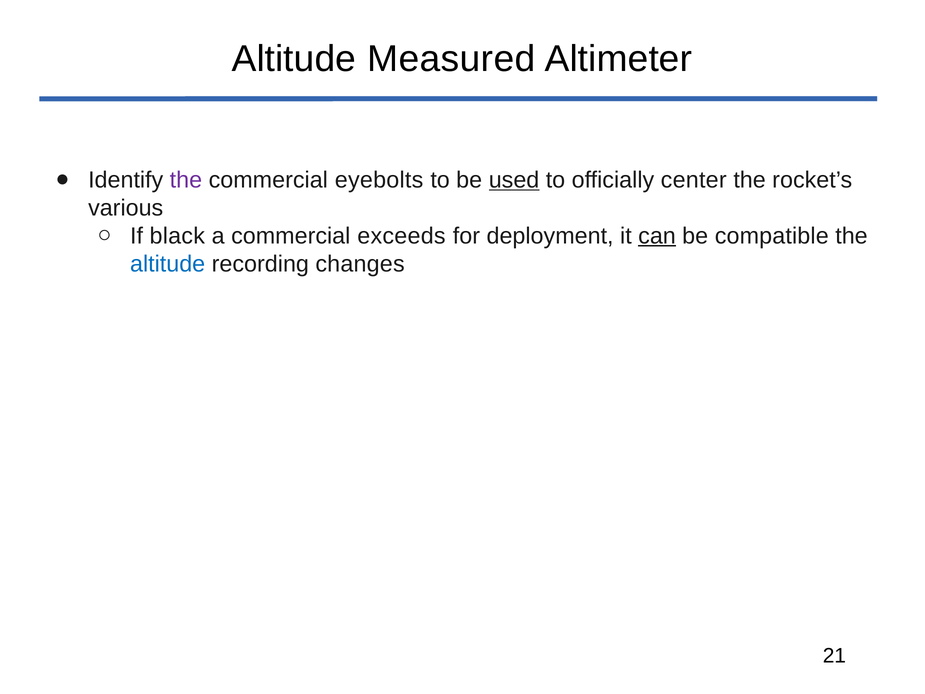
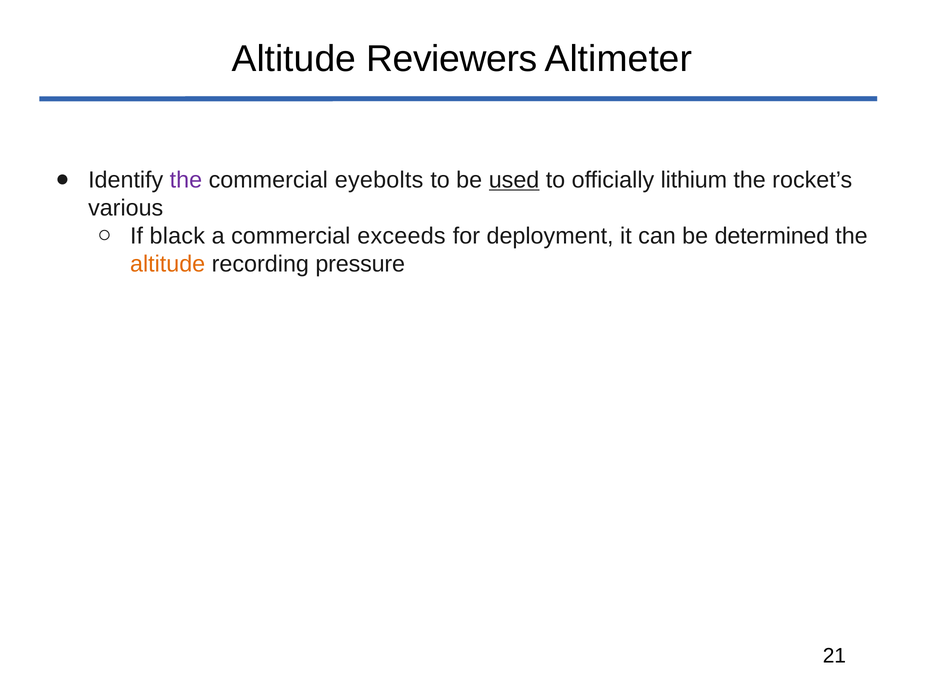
Measured: Measured -> Reviewers
center: center -> lithium
can underline: present -> none
compatible: compatible -> determined
altitude at (168, 264) colour: blue -> orange
changes: changes -> pressure
